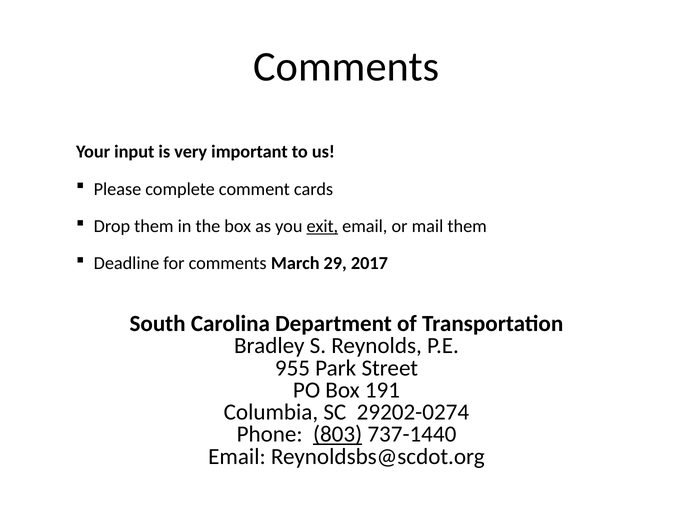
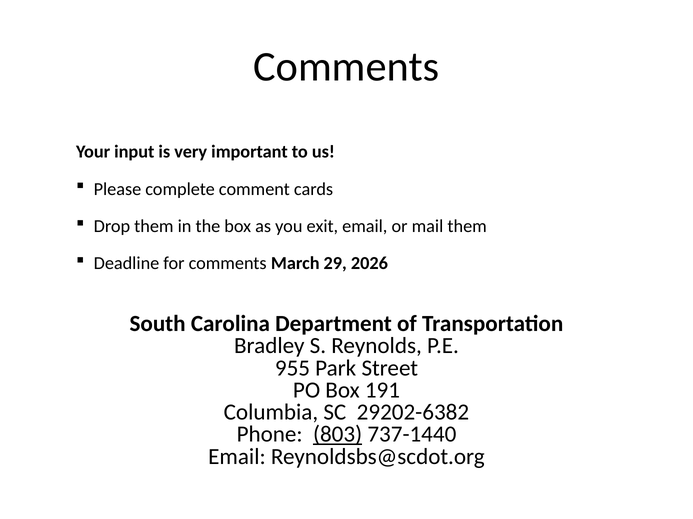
exit underline: present -> none
2017: 2017 -> 2026
29202-0274: 29202-0274 -> 29202-6382
